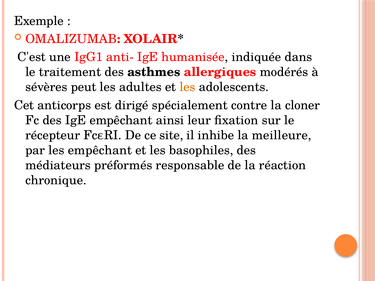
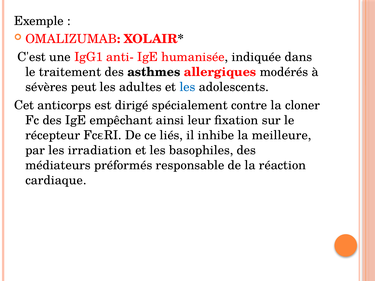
les at (188, 87) colour: orange -> blue
site: site -> liés
les empêchant: empêchant -> irradiation
chronique: chronique -> cardiaque
